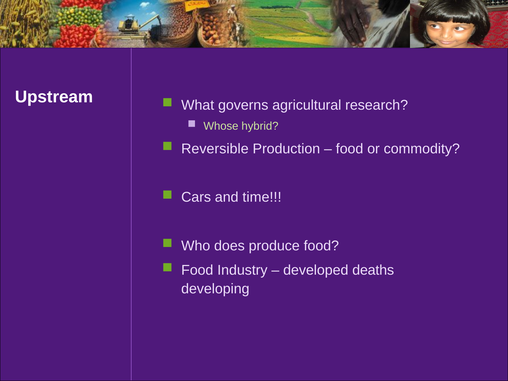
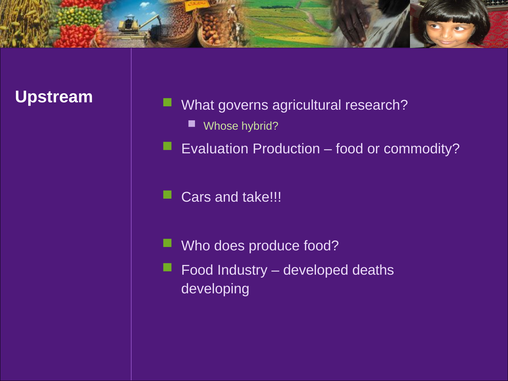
Reversible: Reversible -> Evaluation
time: time -> take
